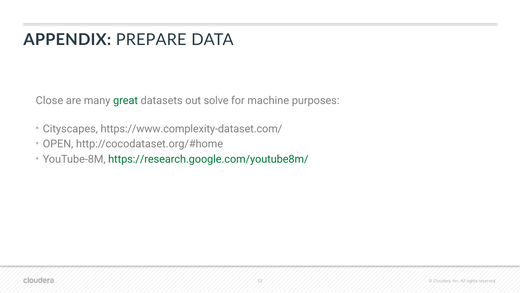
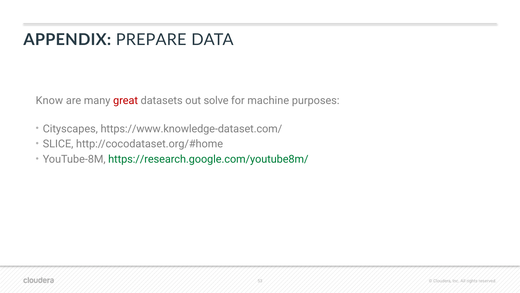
Close: Close -> Know
great colour: green -> red
https://www.complexity-dataset.com/: https://www.complexity-dataset.com/ -> https://www.knowledge-dataset.com/
OPEN: OPEN -> SLICE
